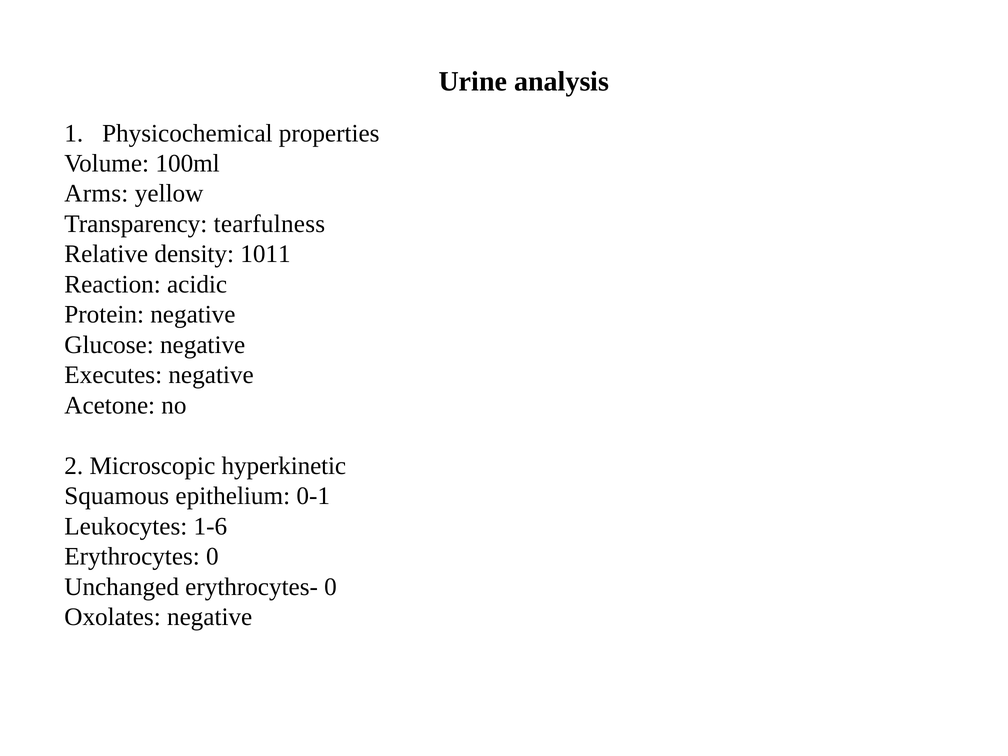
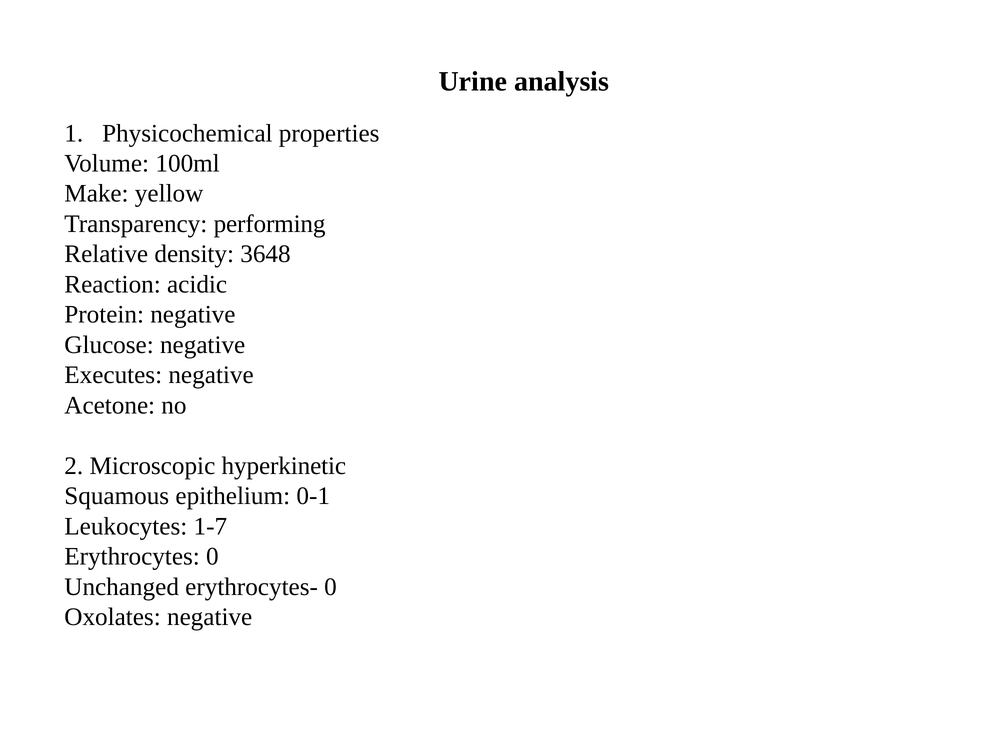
Arms: Arms -> Make
tearfulness: tearfulness -> performing
1011: 1011 -> 3648
1-6: 1-6 -> 1-7
